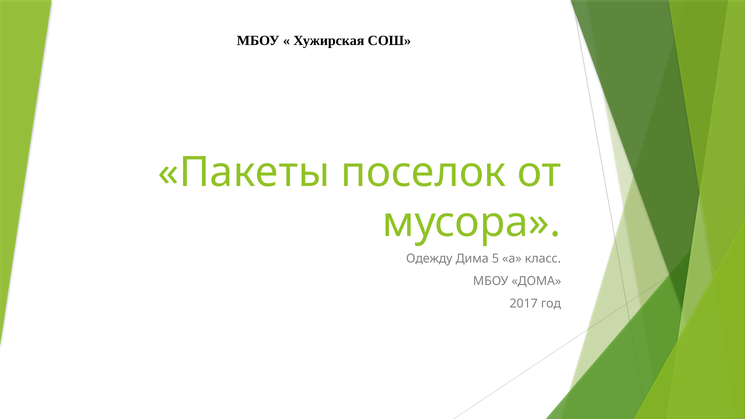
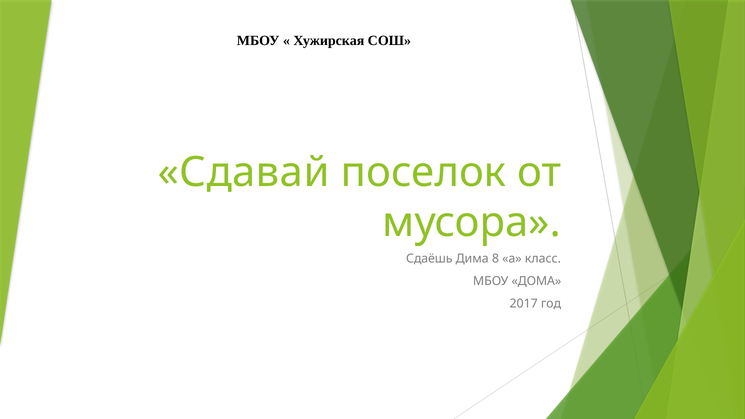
Пакеты: Пакеты -> Сдавай
Одежду: Одежду -> Сдаёшь
5: 5 -> 8
